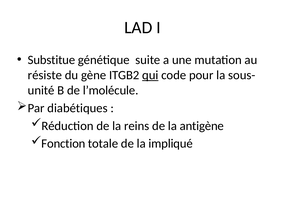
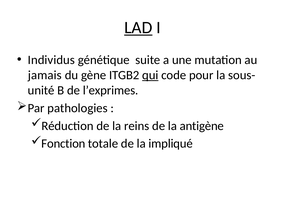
LAD underline: none -> present
Substitue: Substitue -> Individus
résiste: résiste -> jamais
l’molécule: l’molécule -> l’exprimes
diabétiques: diabétiques -> pathologies
